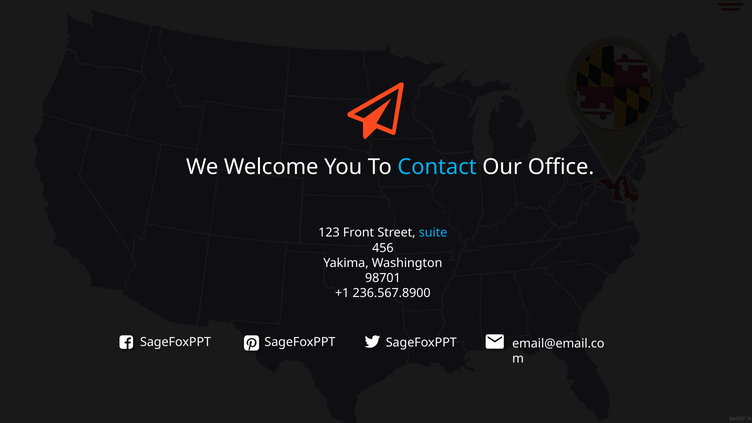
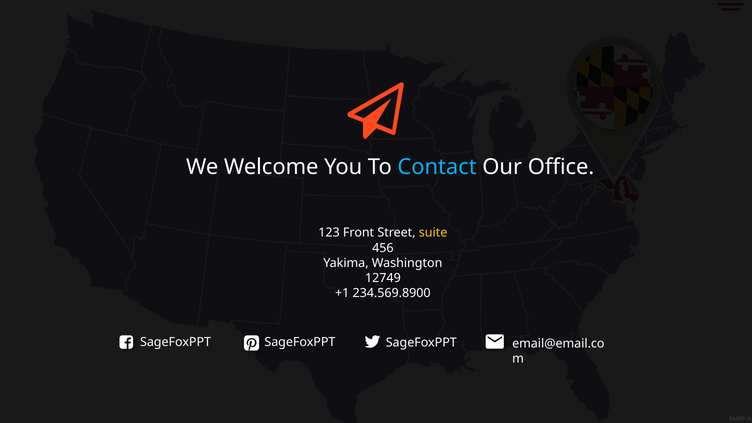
suite colour: light blue -> yellow
98701: 98701 -> 12749
236.567.8900: 236.567.8900 -> 234.569.8900
